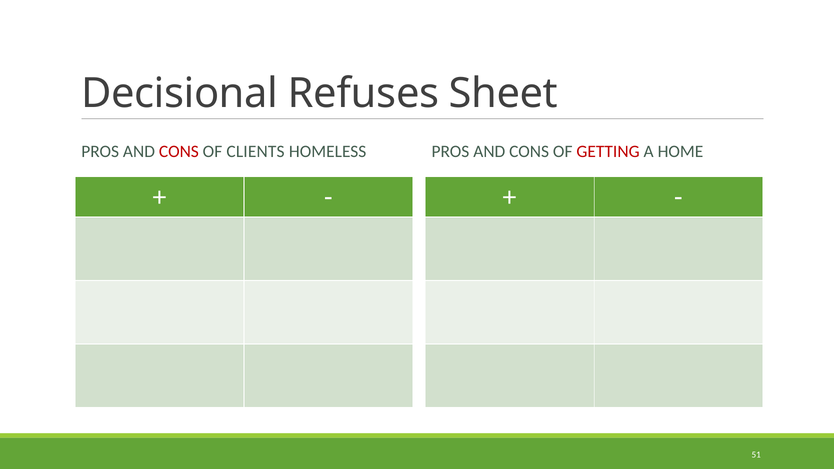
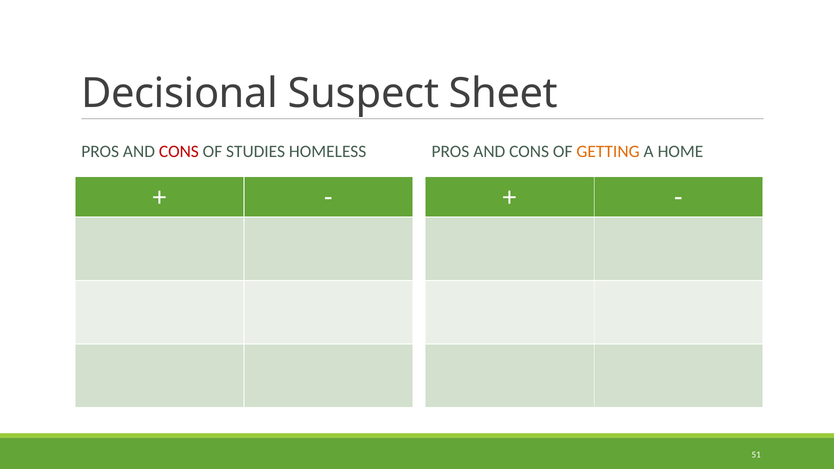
Refuses: Refuses -> Suspect
CLIENTS: CLIENTS -> STUDIES
GETTING colour: red -> orange
